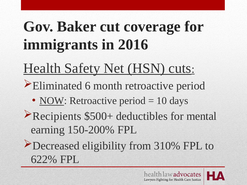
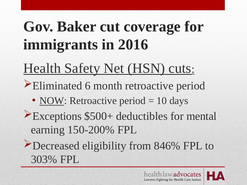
Recipients: Recipients -> Exceptions
310%: 310% -> 846%
622%: 622% -> 303%
